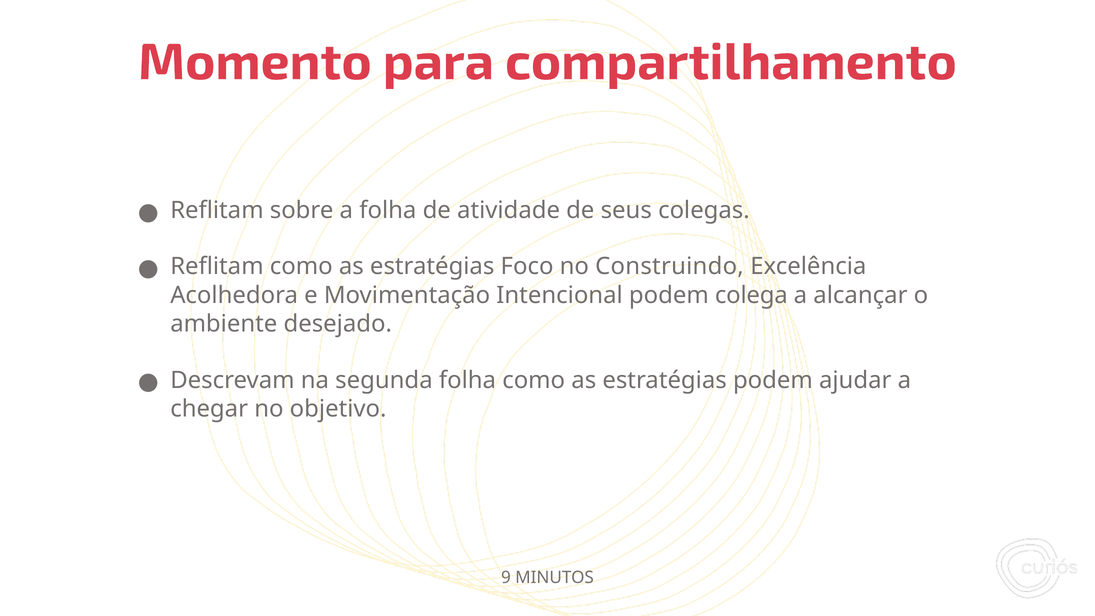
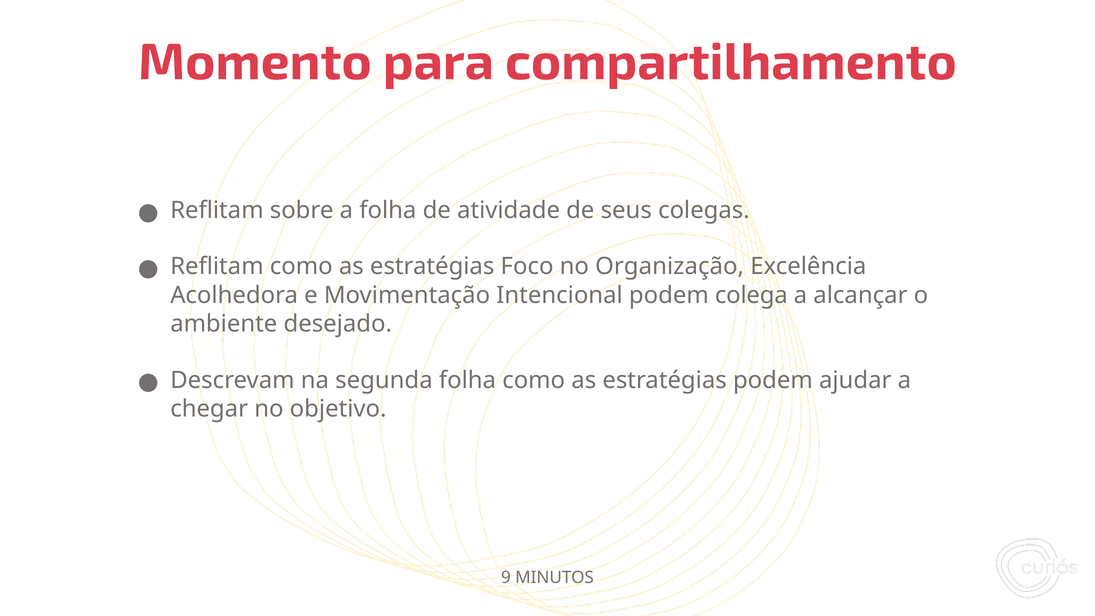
Construindo: Construindo -> Organização
